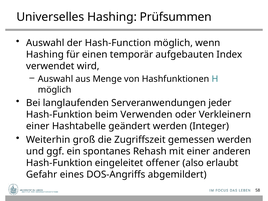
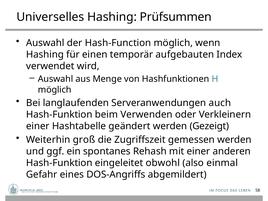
jeder: jeder -> auch
Integer: Integer -> Gezeigt
offener: offener -> obwohl
erlaubt: erlaubt -> einmal
